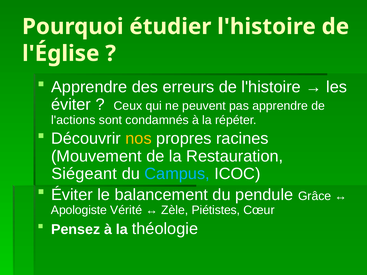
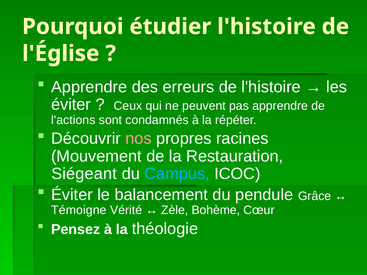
nos colour: yellow -> pink
Apologiste: Apologiste -> Témoigne
Piétistes: Piétistes -> Bohème
